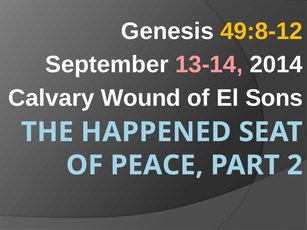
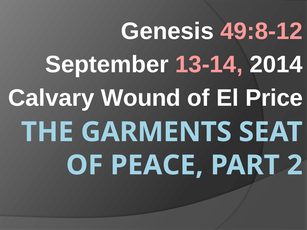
49:8-12 colour: yellow -> pink
Sons: Sons -> Price
HAPPENED: HAPPENED -> GARMENTS
